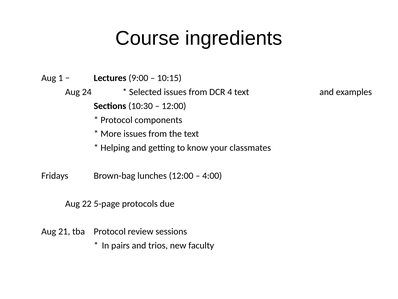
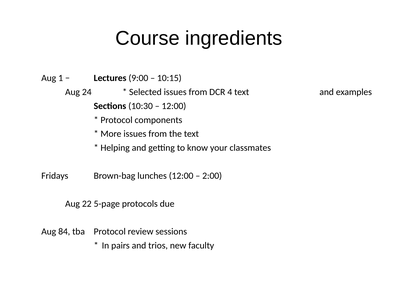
4:00: 4:00 -> 2:00
21: 21 -> 84
